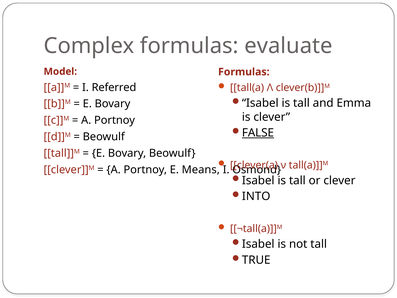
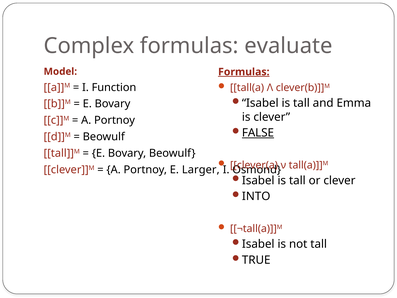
Formulas at (244, 72) underline: none -> present
Referred: Referred -> Function
Means: Means -> Larger
